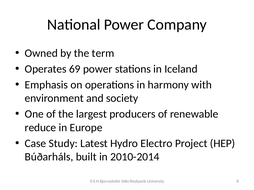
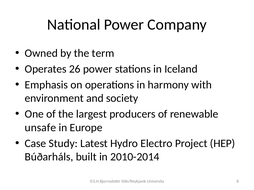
69: 69 -> 26
reduce: reduce -> unsafe
